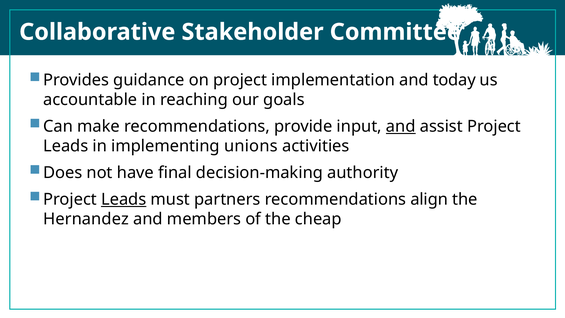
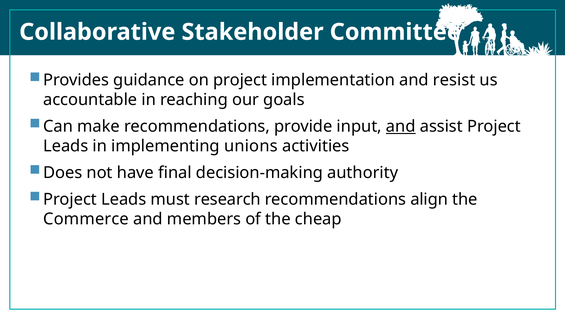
today: today -> resist
Leads at (124, 199) underline: present -> none
partners: partners -> research
Hernandez: Hernandez -> Commerce
